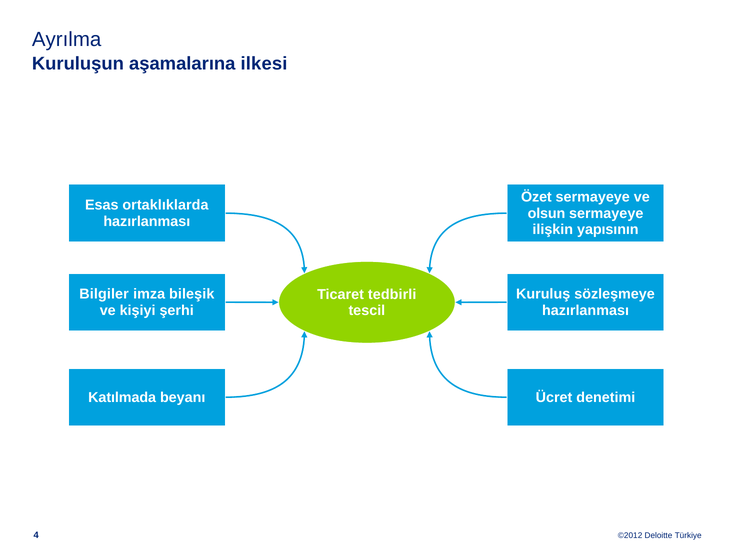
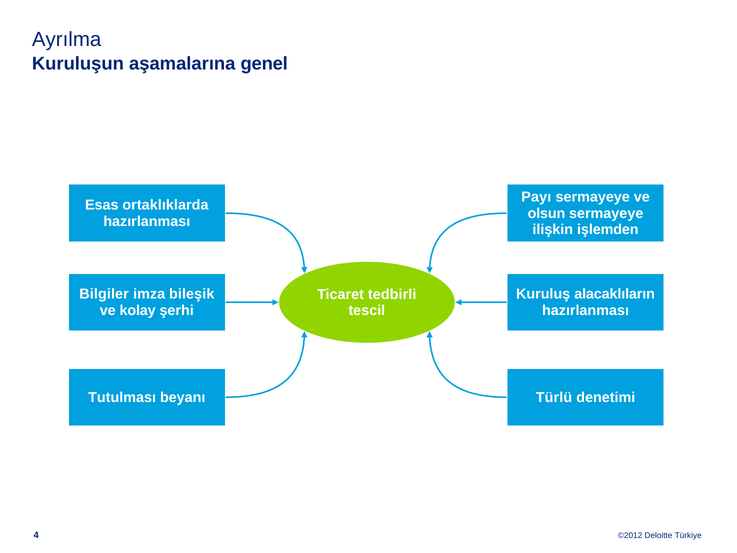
ilkesi: ilkesi -> genel
Özet: Özet -> Payı
yapısının: yapısının -> işlemden
sözleşmeye: sözleşmeye -> alacaklıların
kişiyi: kişiyi -> kolay
Katılmada: Katılmada -> Tutulması
Ücret: Ücret -> Türlü
